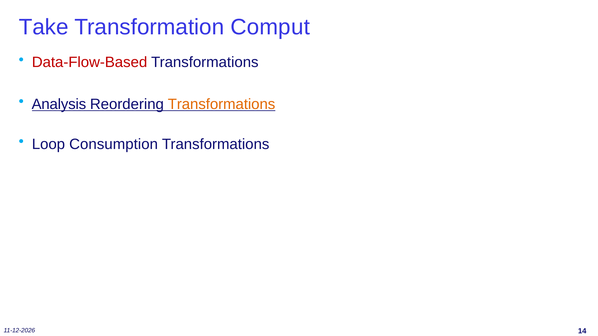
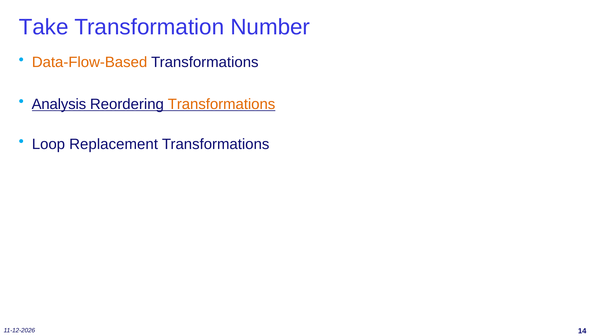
Comput: Comput -> Number
Data-Flow-Based colour: red -> orange
Consumption: Consumption -> Replacement
